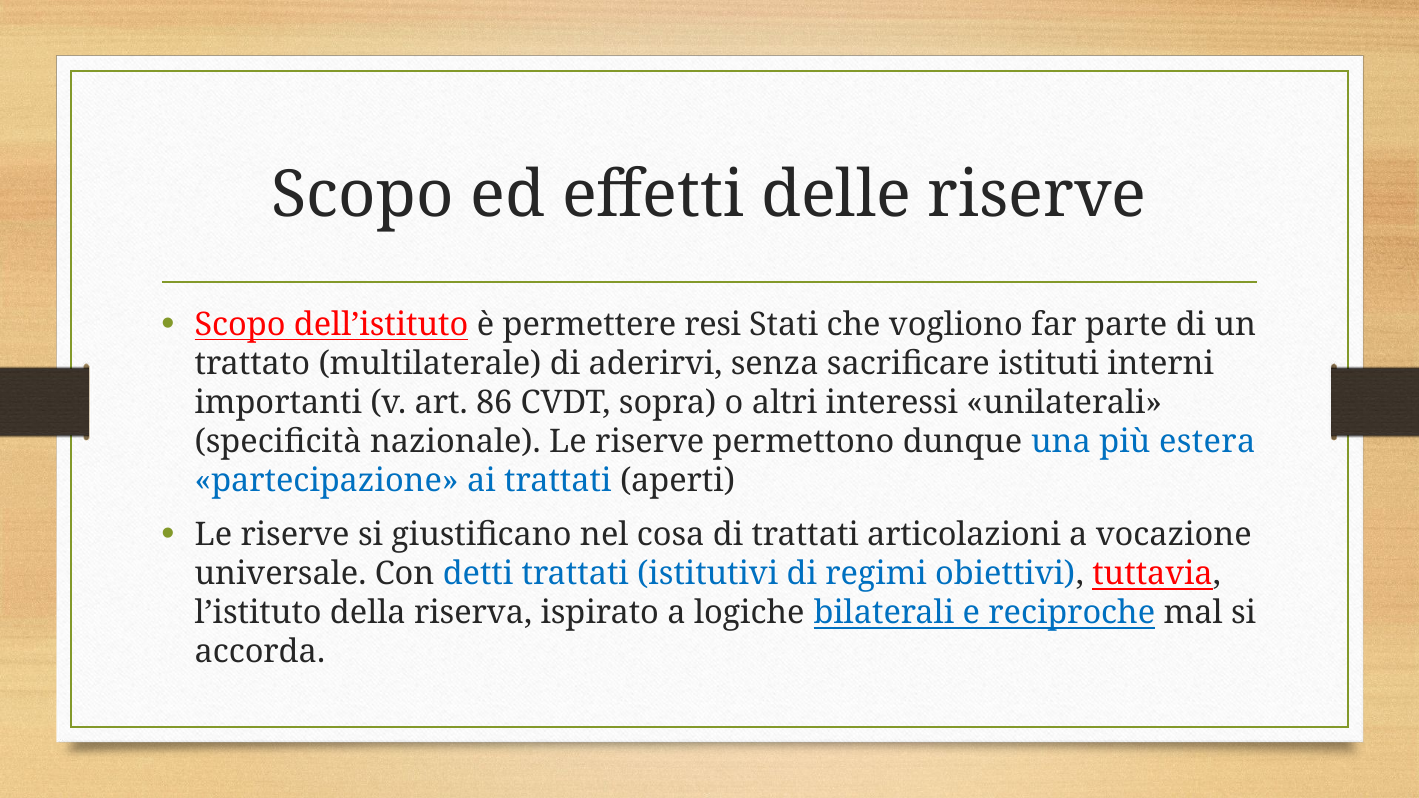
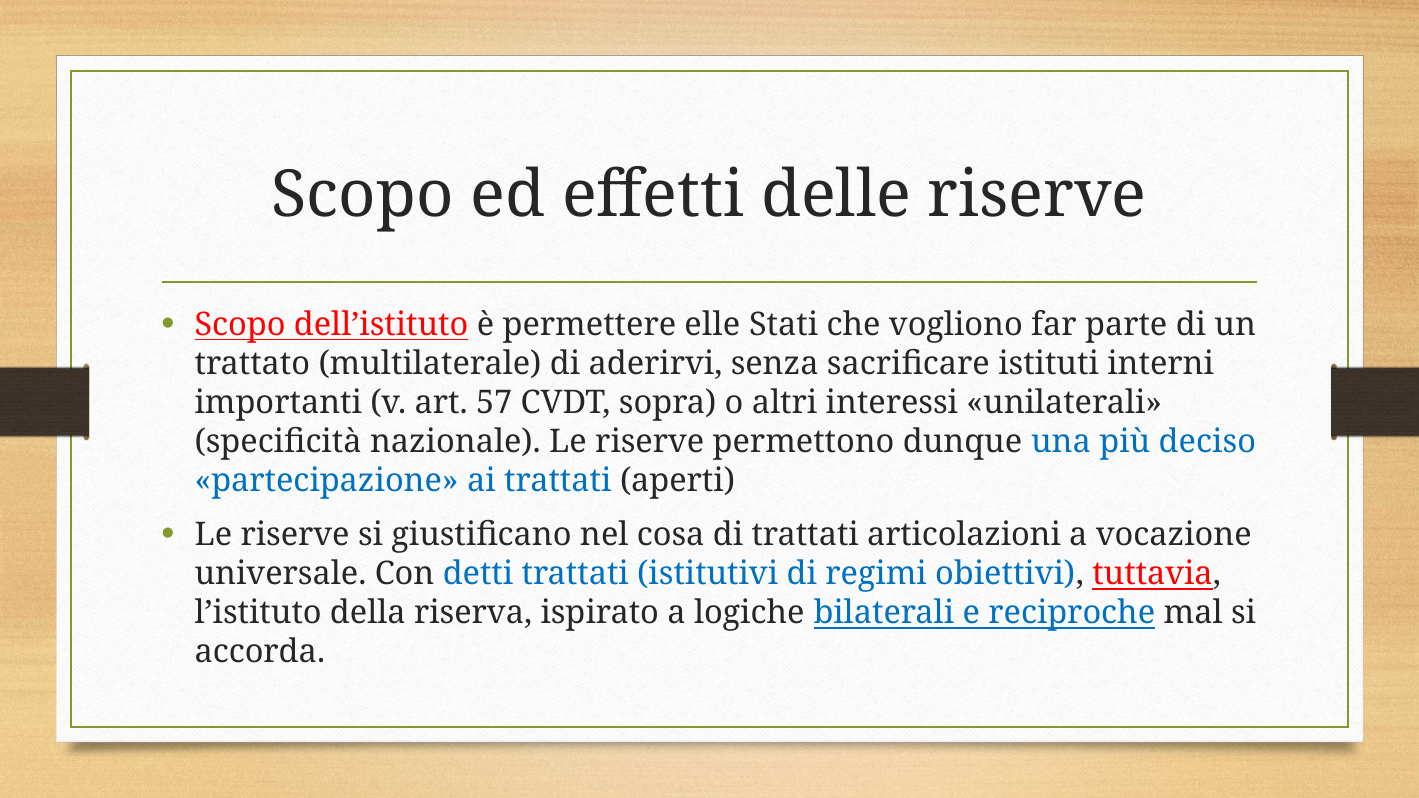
resi: resi -> elle
86: 86 -> 57
estera: estera -> deciso
